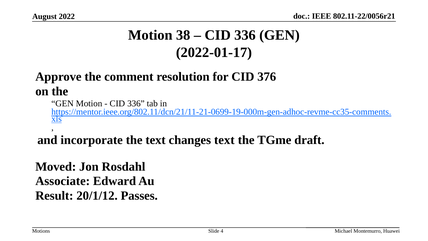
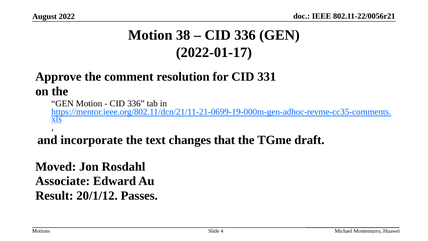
376: 376 -> 331
changes text: text -> that
